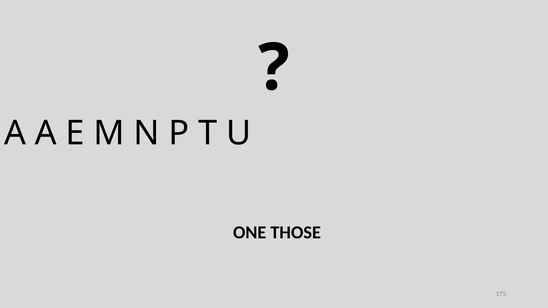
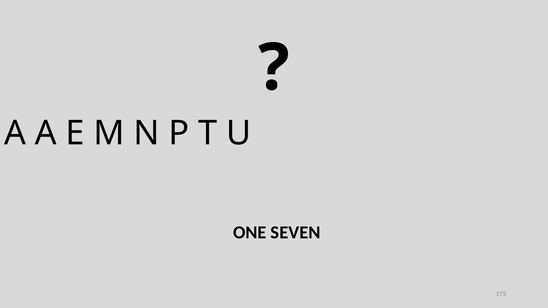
THOSE: THOSE -> SEVEN
